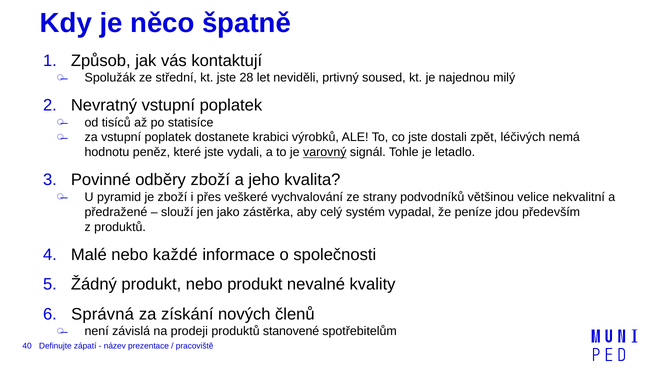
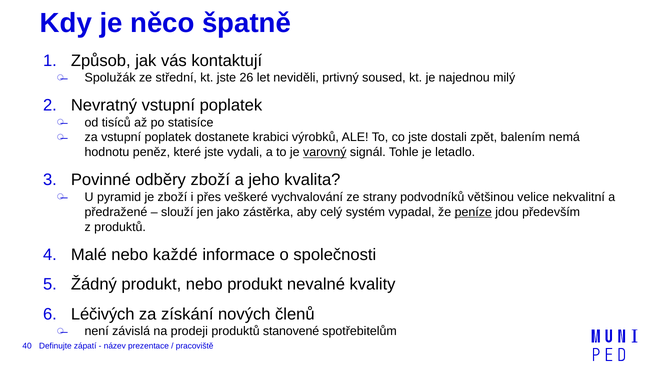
28: 28 -> 26
léčivých: léčivých -> balením
peníze underline: none -> present
Správná: Správná -> Léčivých
